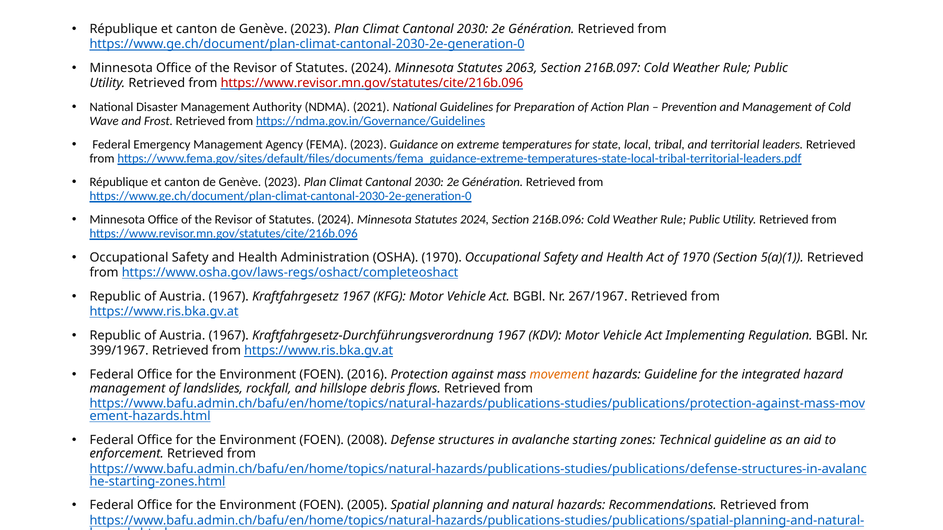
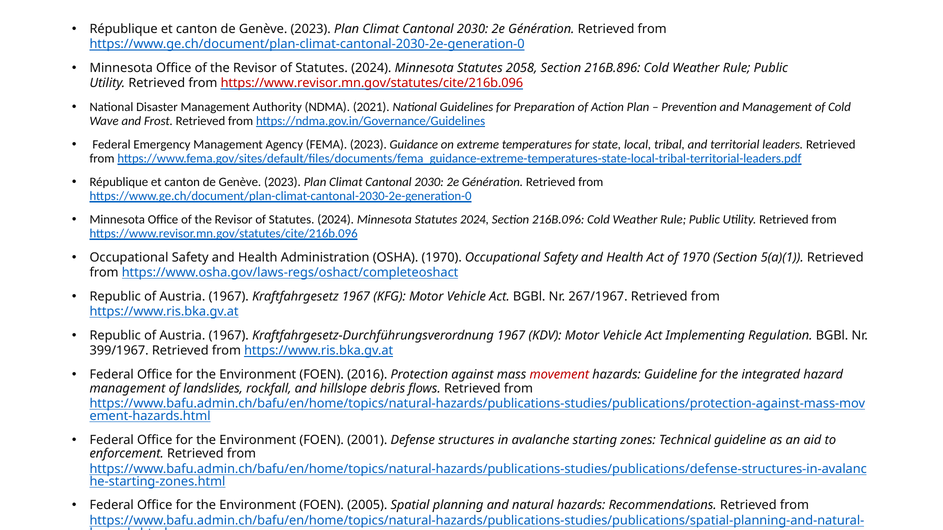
2063: 2063 -> 2058
216B.097: 216B.097 -> 216B.896
movement colour: orange -> red
2008: 2008 -> 2001
